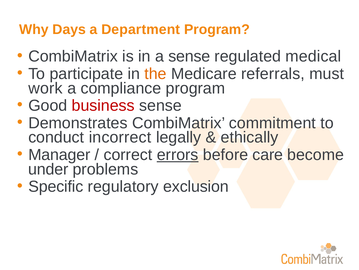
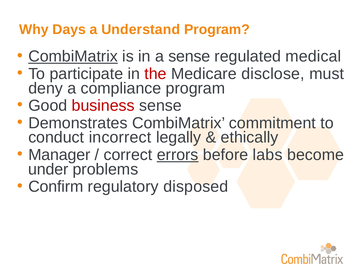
Department: Department -> Understand
CombiMatrix at (73, 56) underline: none -> present
the colour: orange -> red
referrals: referrals -> disclose
work: work -> deny
care: care -> labs
Specific: Specific -> Confirm
exclusion: exclusion -> disposed
